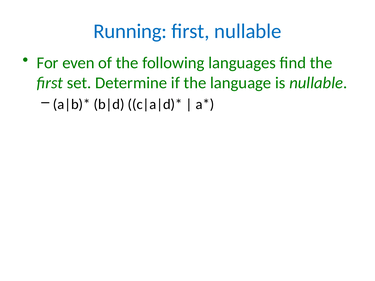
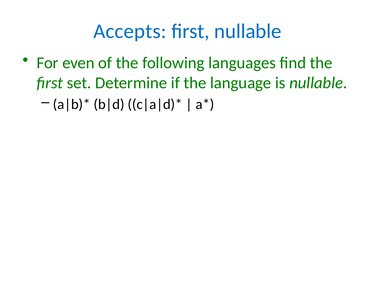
Running: Running -> Accepts
